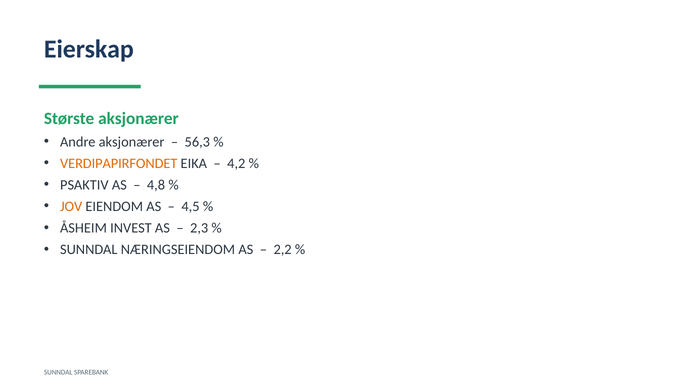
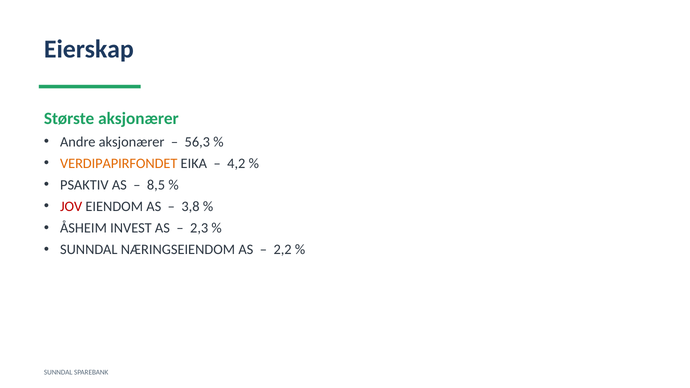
4,8: 4,8 -> 8,5
JOV colour: orange -> red
4,5: 4,5 -> 3,8
